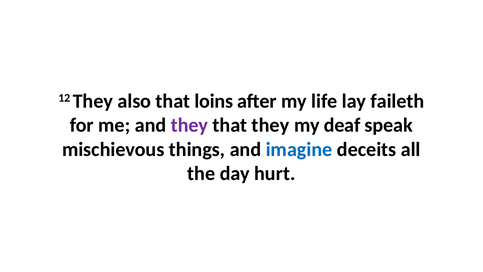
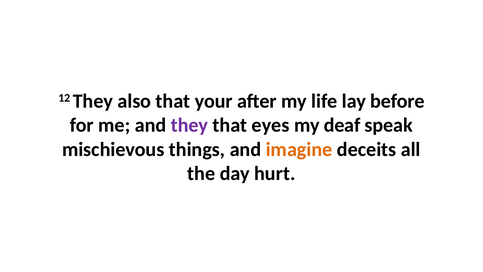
loins: loins -> your
faileth: faileth -> before
that they: they -> eyes
imagine colour: blue -> orange
